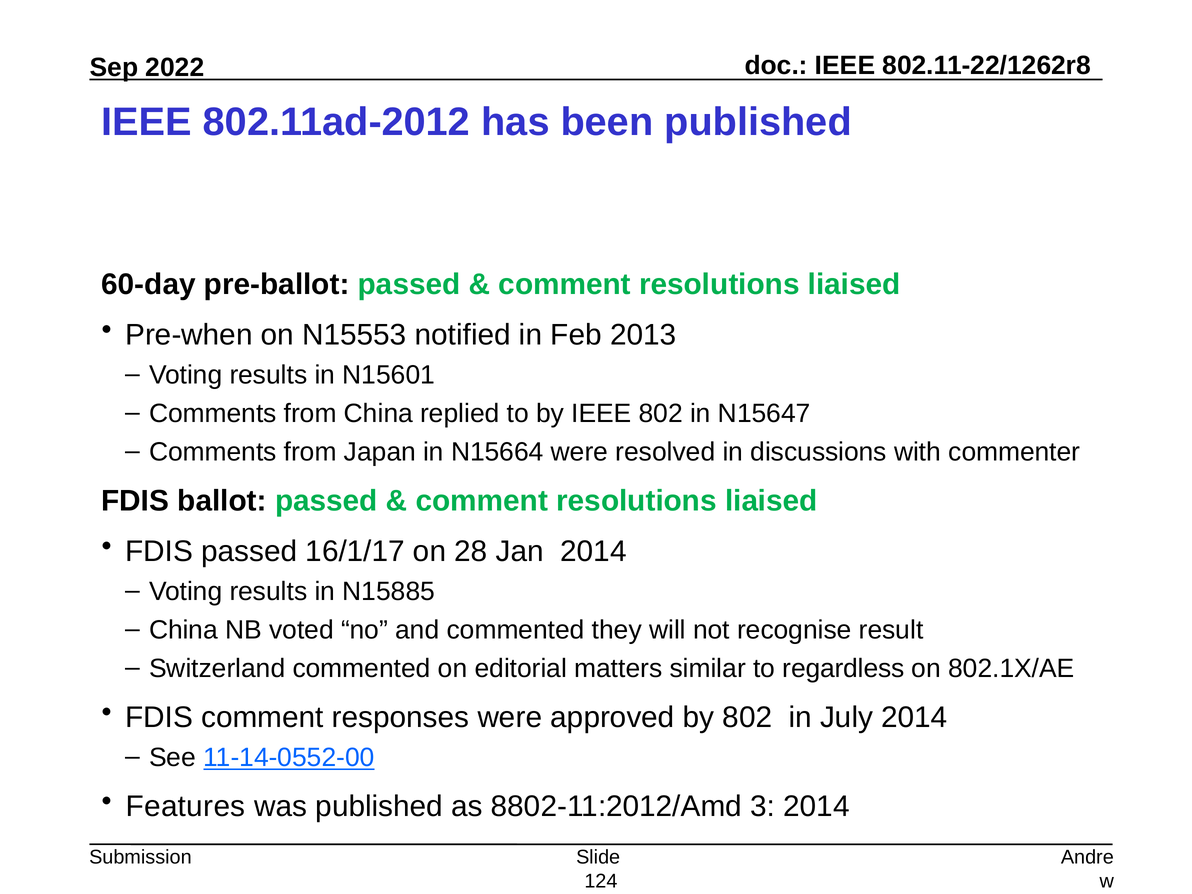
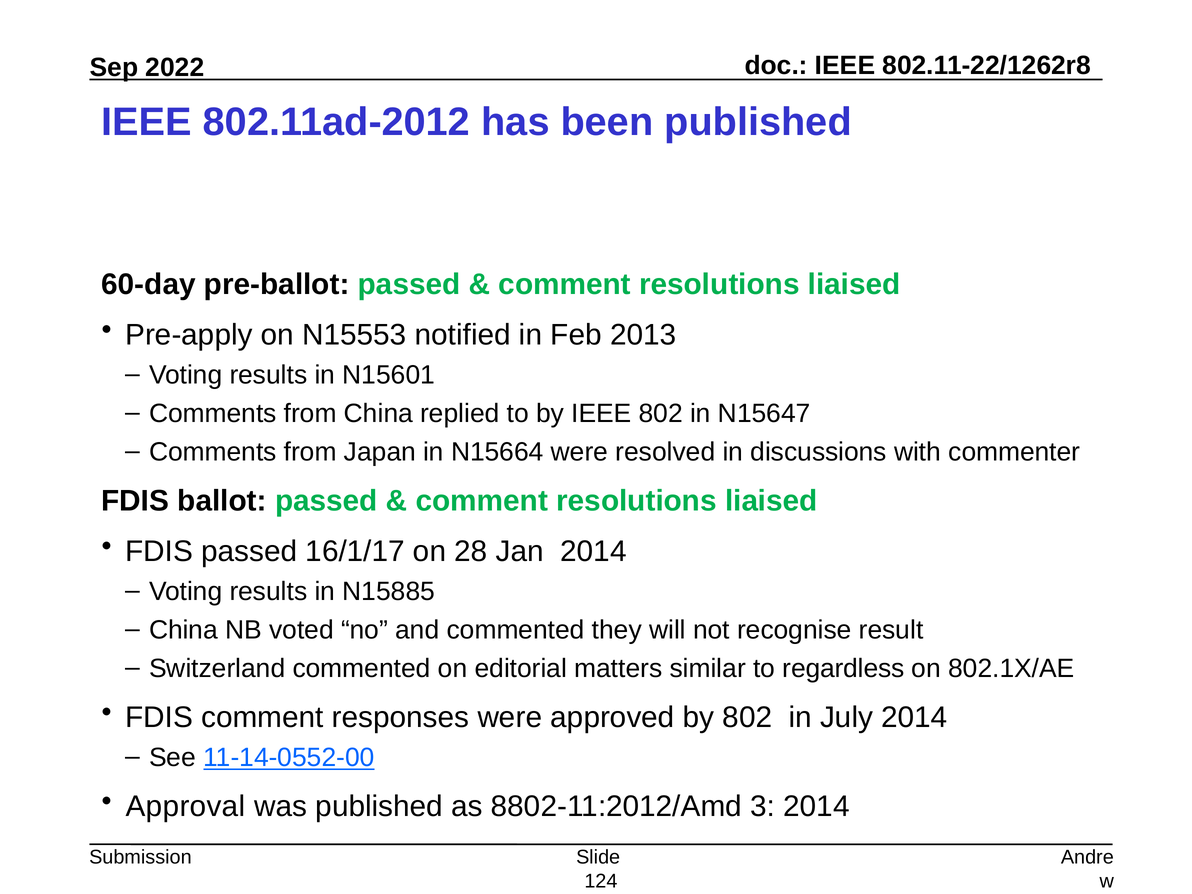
Pre-when: Pre-when -> Pre-apply
Features: Features -> Approval
